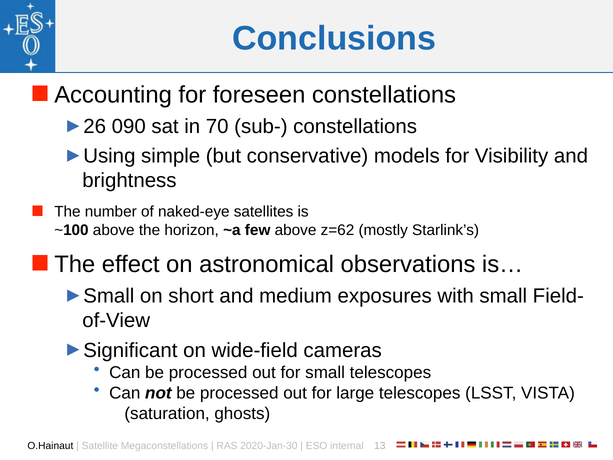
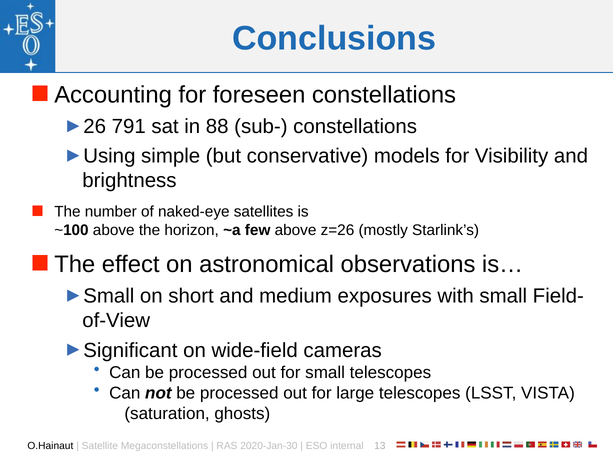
090: 090 -> 791
70: 70 -> 88
z=62: z=62 -> z=26
